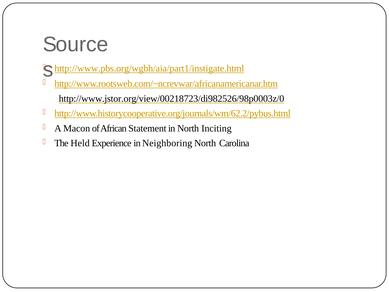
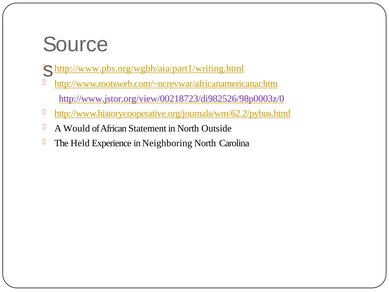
http://www.pbs.org/wgbh/aia/part1/instigate.html: http://www.pbs.org/wgbh/aia/part1/instigate.html -> http://www.pbs.org/wgbh/aia/part1/writing.html
http://www.jstor.org/view/00218723/di982526/98p0003z/0 colour: black -> purple
Macon: Macon -> Would
Inciting: Inciting -> Outside
